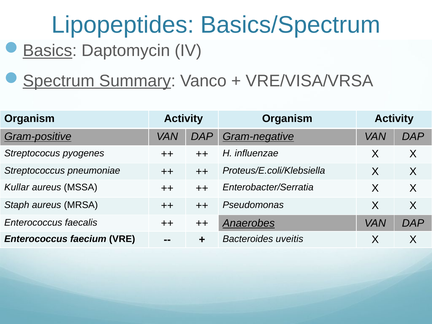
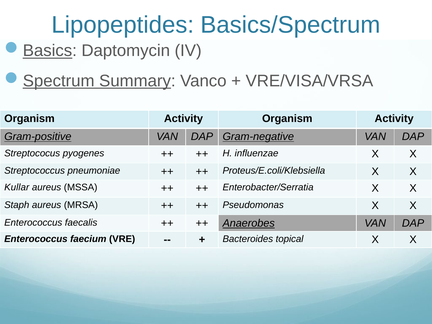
uveitis: uveitis -> topical
